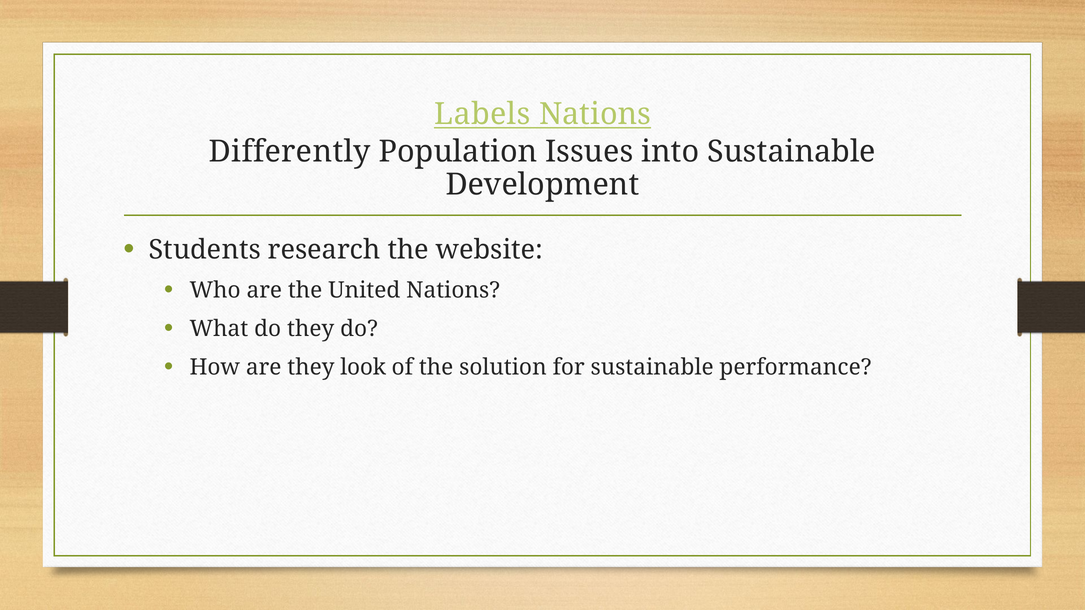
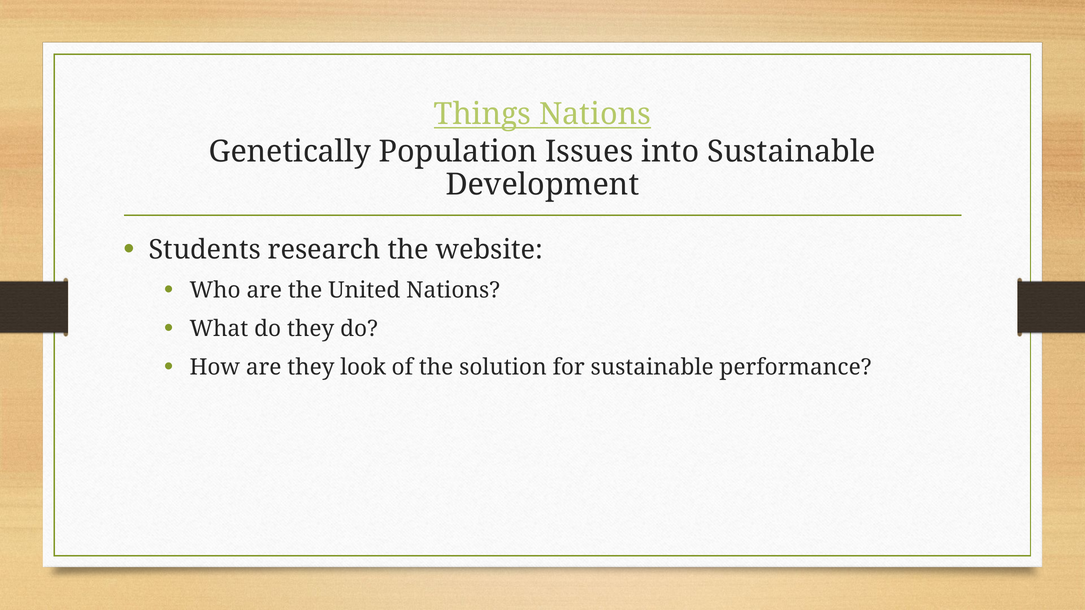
Labels: Labels -> Things
Differently: Differently -> Genetically
